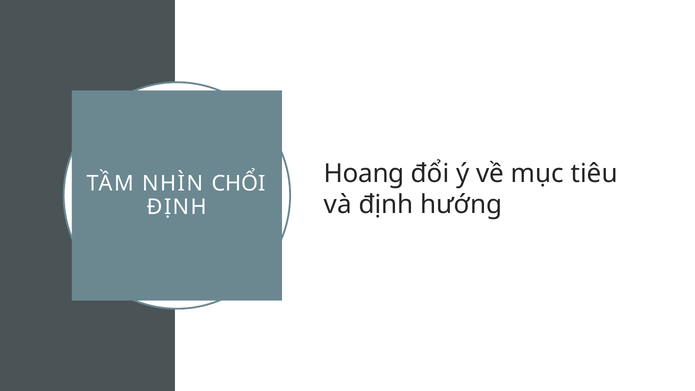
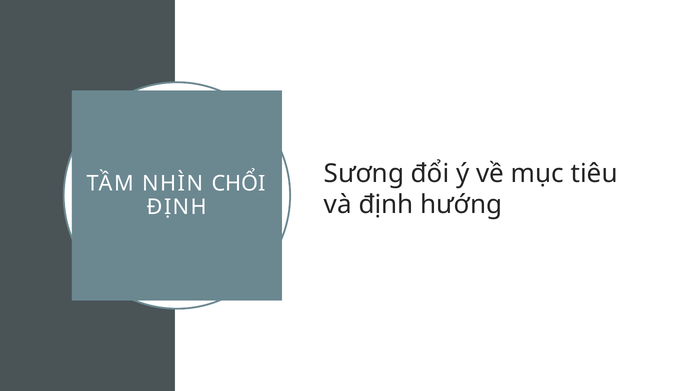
Hoang: Hoang -> Sương
